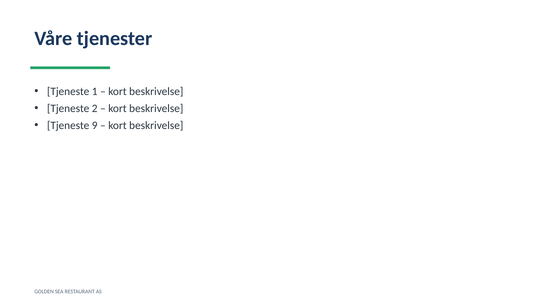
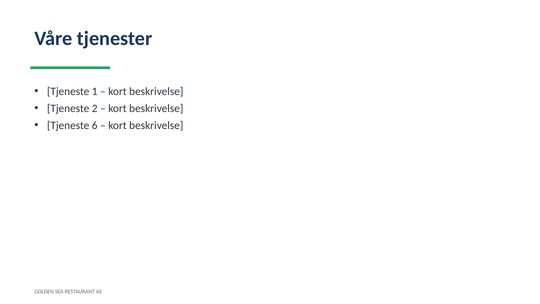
9: 9 -> 6
